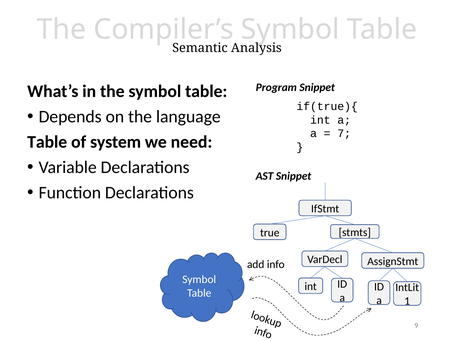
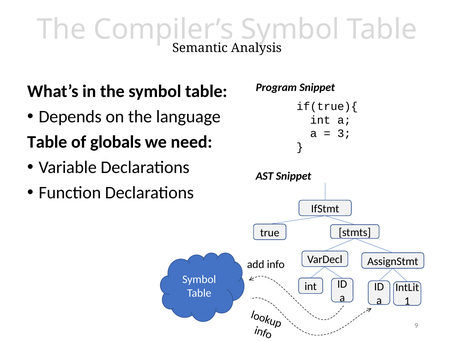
7: 7 -> 3
system: system -> globals
